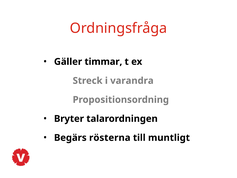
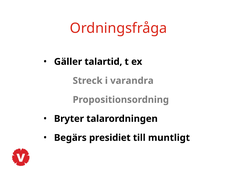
timmar: timmar -> talartid
rösterna: rösterna -> presidiet
